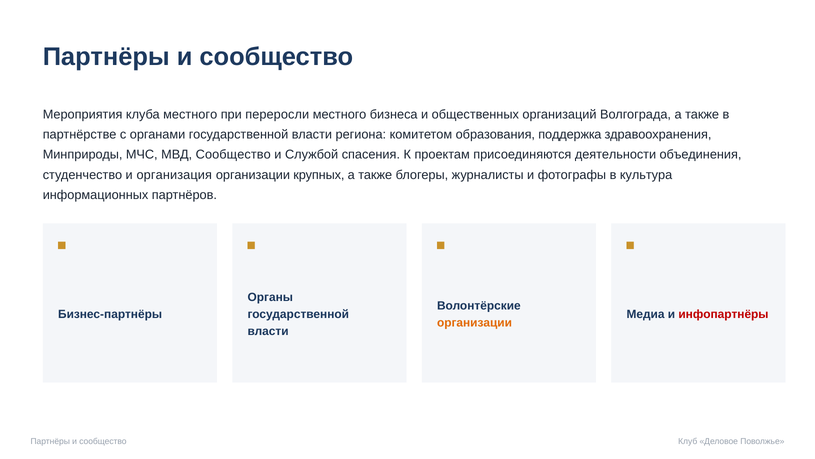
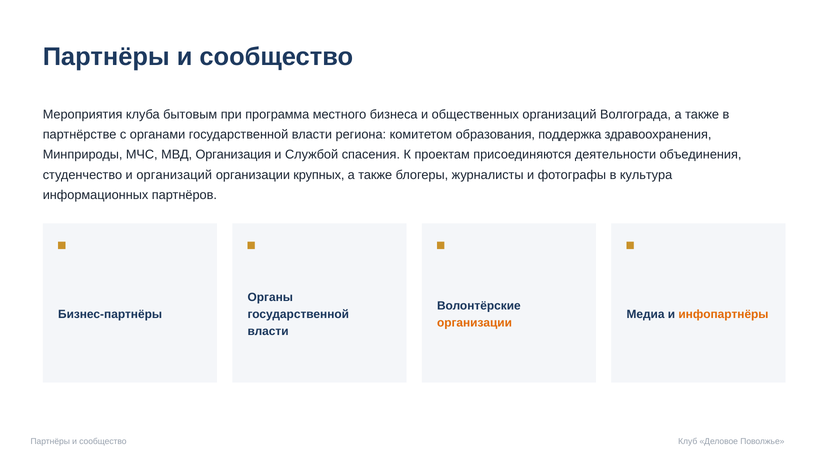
клуба местного: местного -> бытовым
переросли: переросли -> программа
МВД Сообщество: Сообщество -> Организация
и организация: организация -> организаций
инфопартнёры colour: red -> orange
